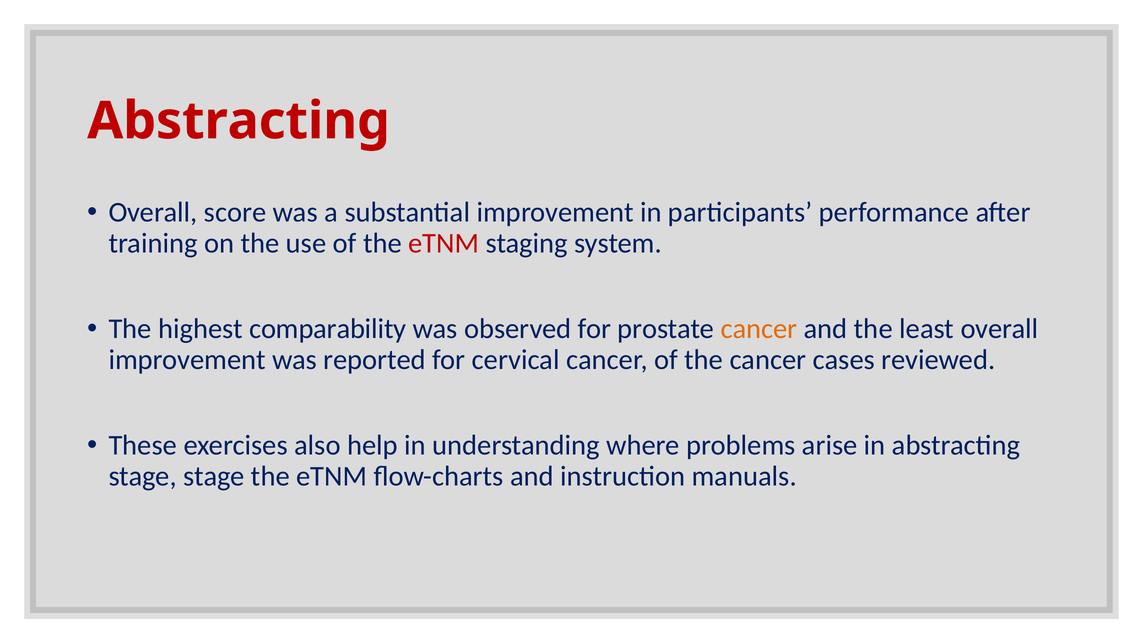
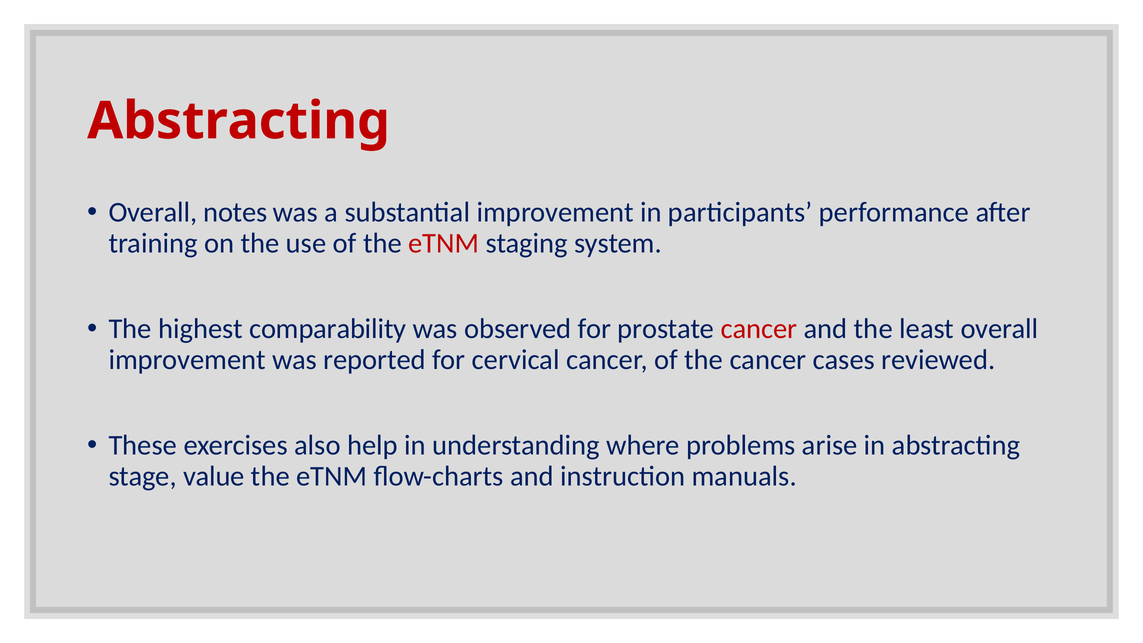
score: score -> notes
cancer at (759, 329) colour: orange -> red
stage stage: stage -> value
